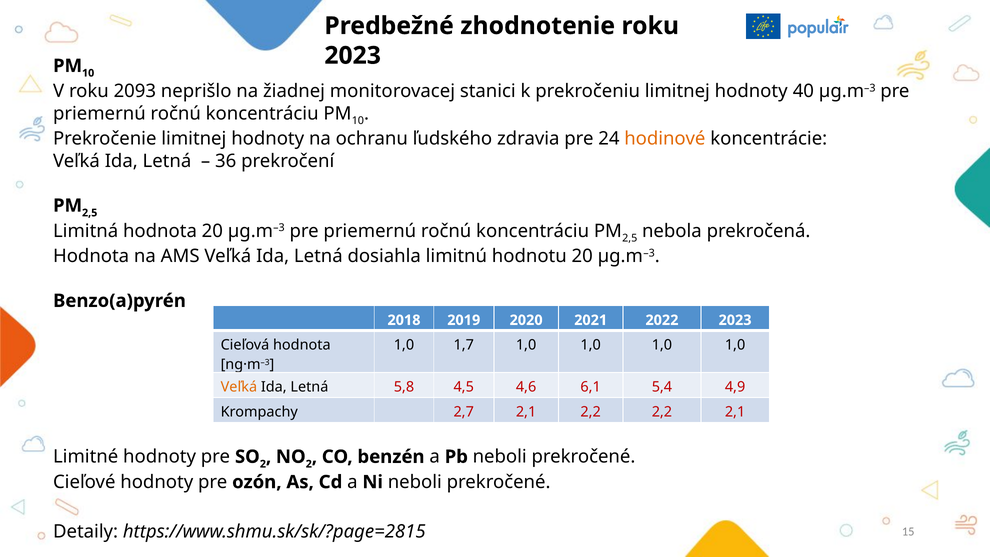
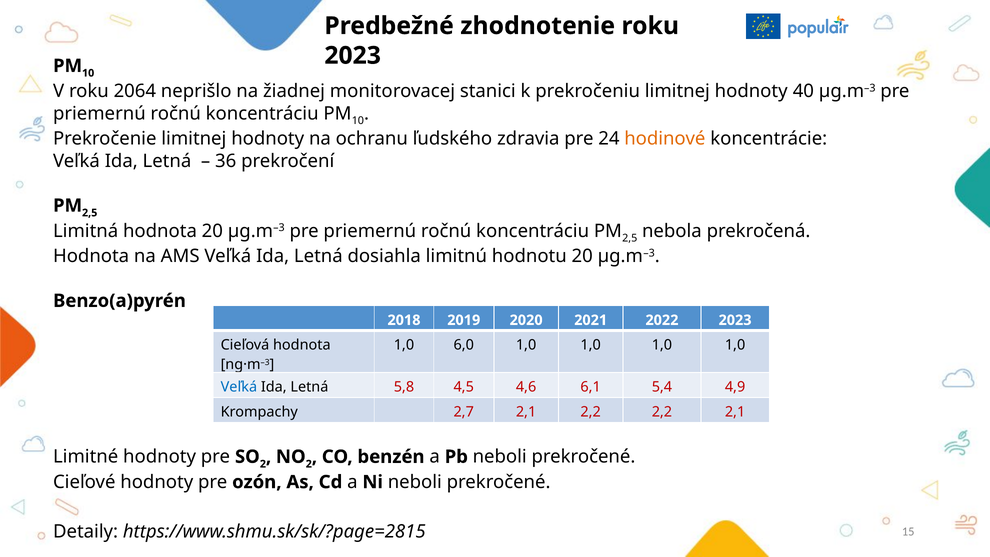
2093: 2093 -> 2064
1,7: 1,7 -> 6,0
Veľká at (239, 387) colour: orange -> blue
